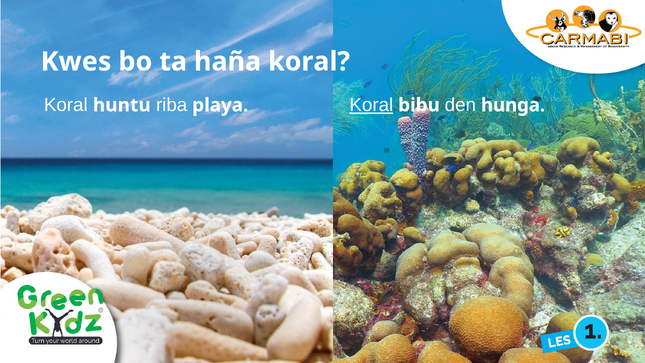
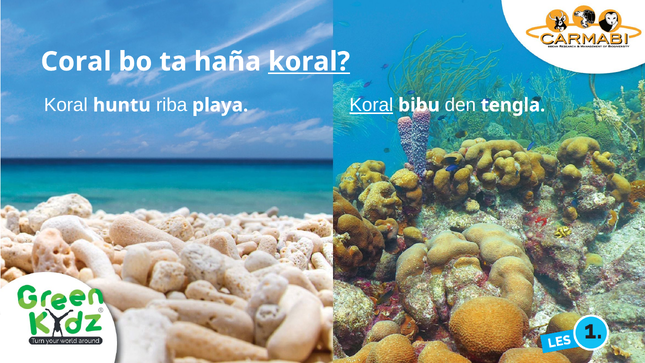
Kwes: Kwes -> Coral
koral at (309, 62) underline: none -> present
hunga: hunga -> tengla
